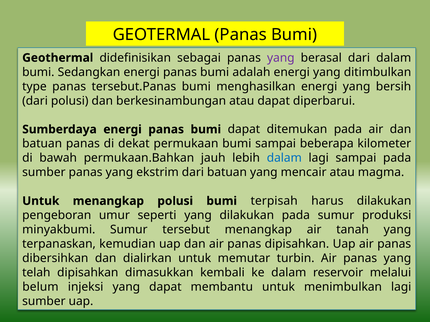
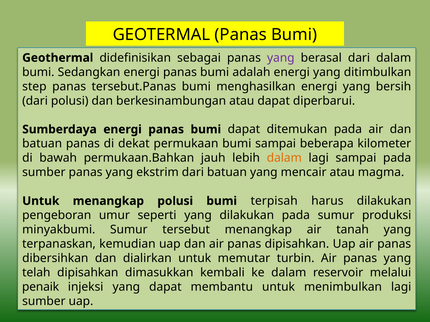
type: type -> step
dalam at (284, 158) colour: blue -> orange
belum: belum -> penaik
